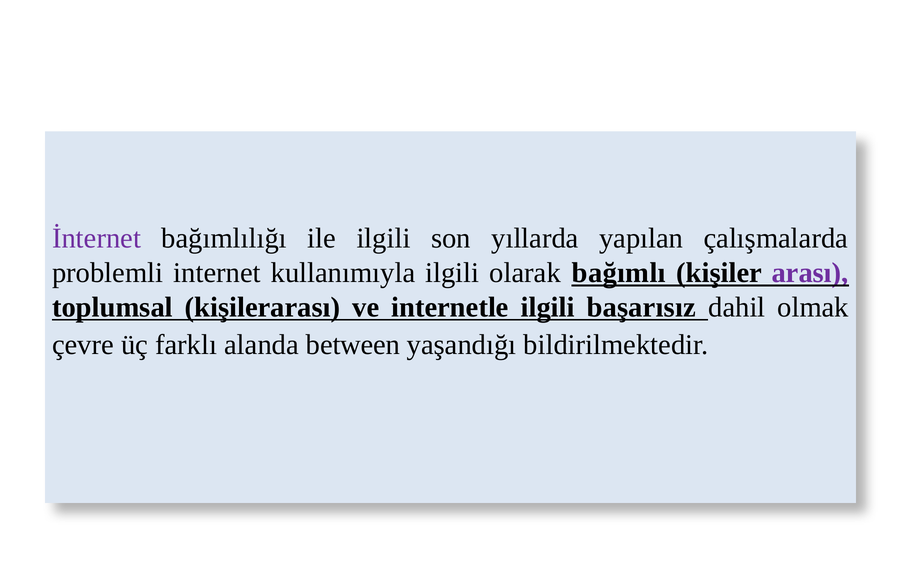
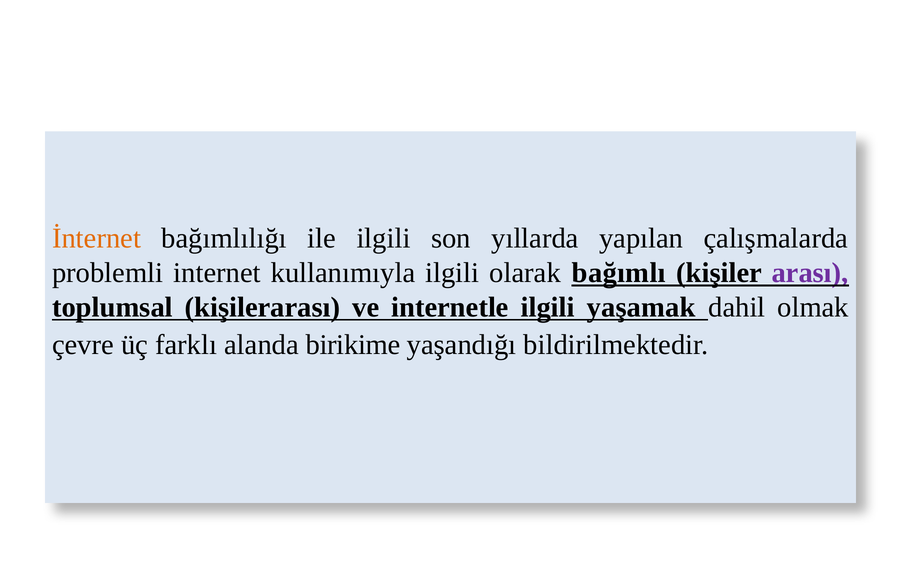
İnternet colour: purple -> orange
başarısız: başarısız -> yaşamak
between: between -> birikime
